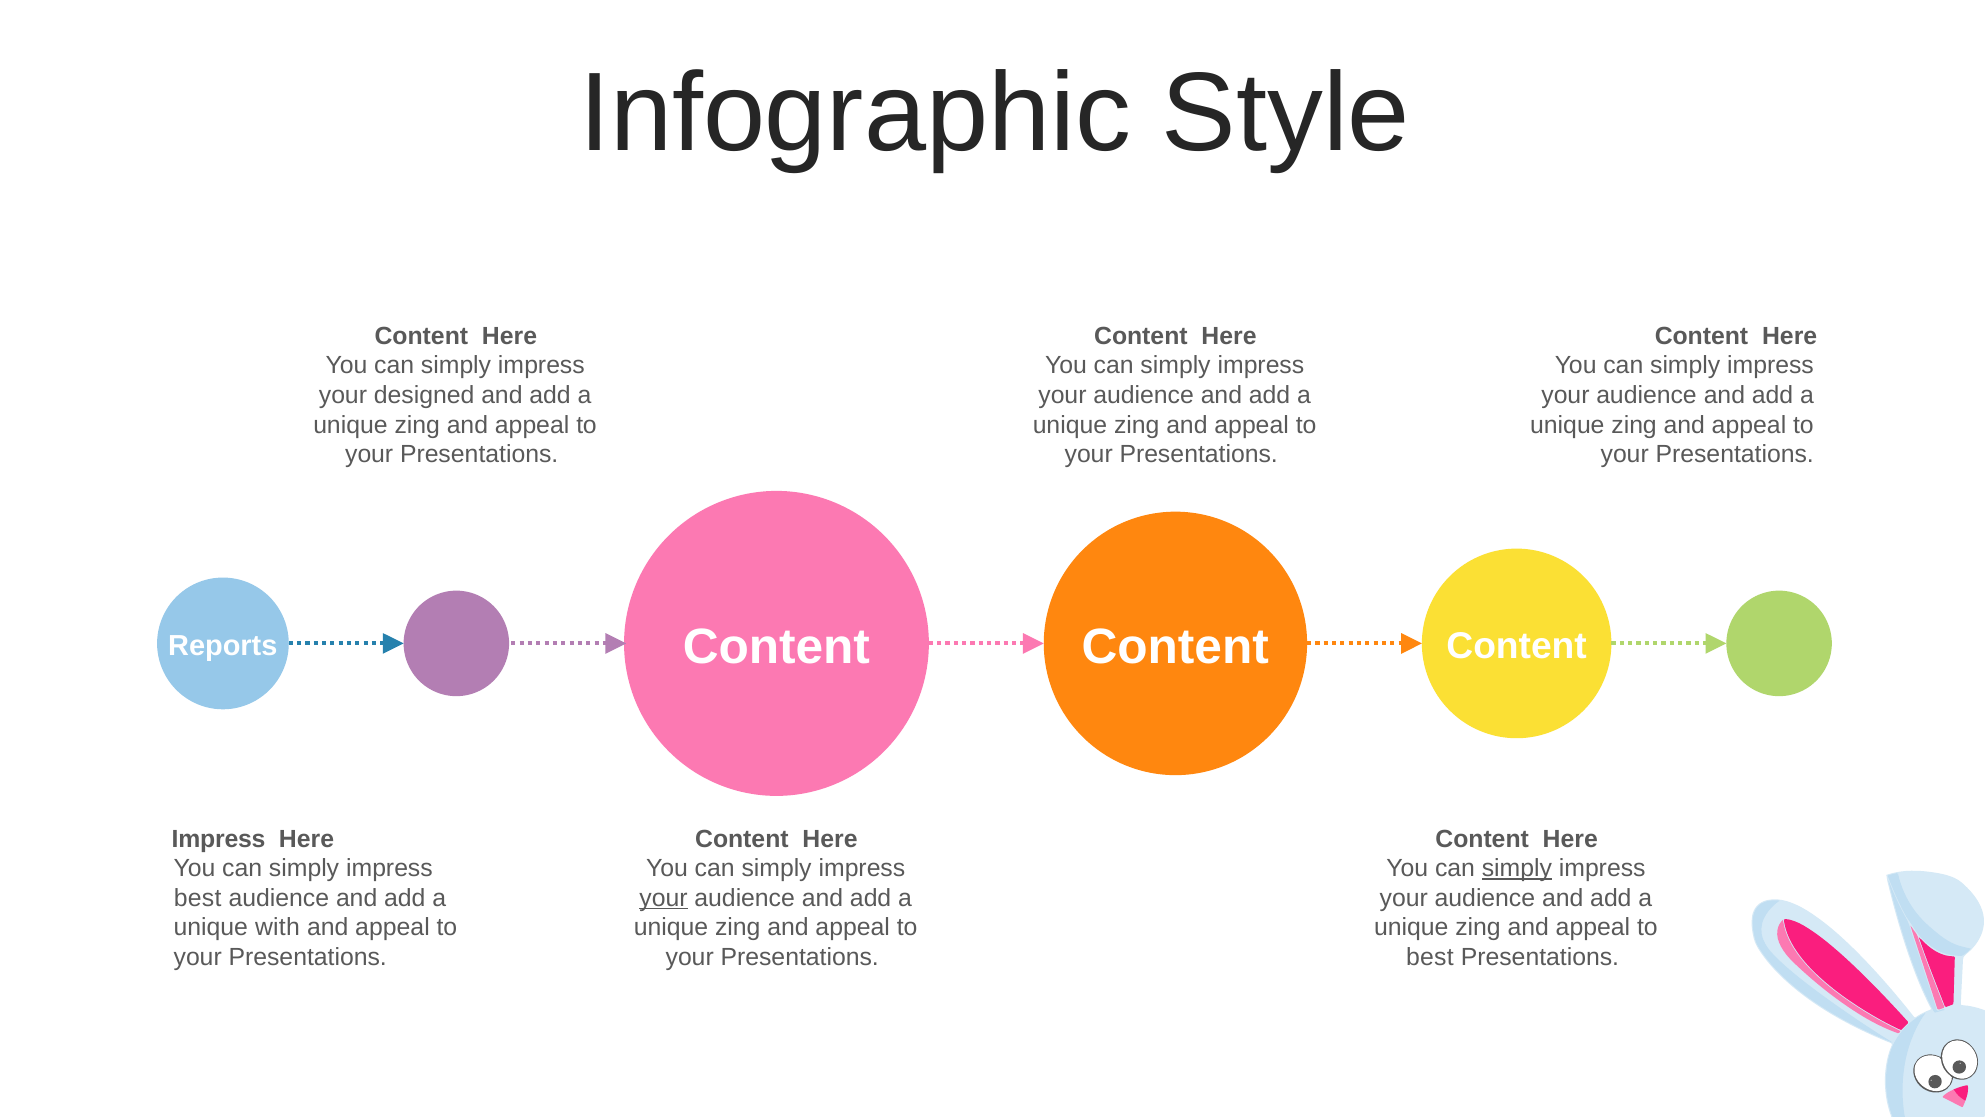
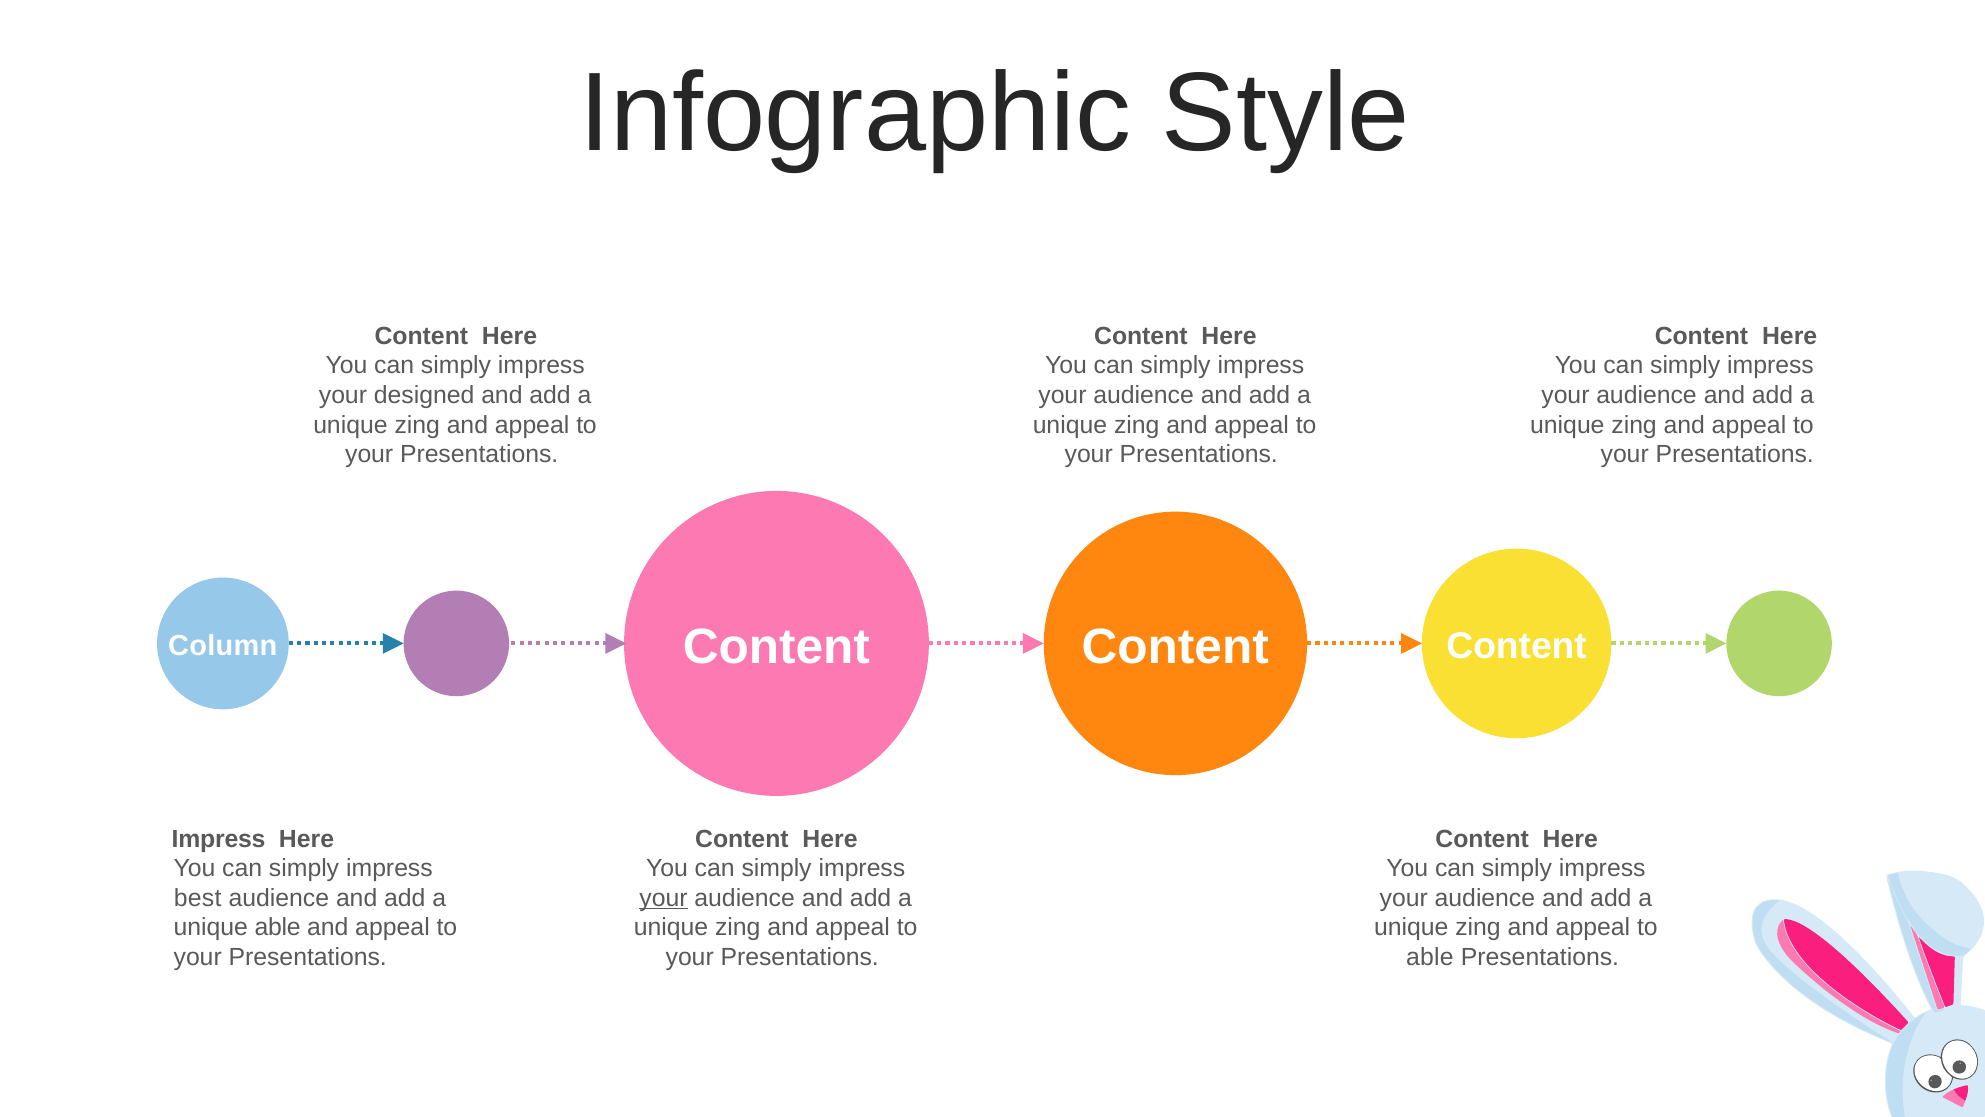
Reports: Reports -> Column
simply at (1517, 868) underline: present -> none
unique with: with -> able
best at (1430, 957): best -> able
